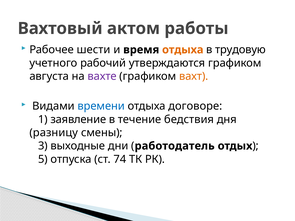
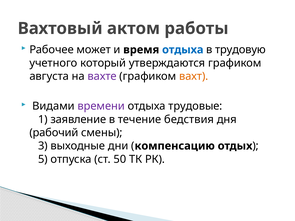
шести: шести -> может
отдыха at (183, 50) colour: orange -> blue
рабочий: рабочий -> который
времени colour: blue -> purple
договоре: договоре -> трудовые
разницу: разницу -> рабочий
работодатель: работодатель -> компенсацию
74: 74 -> 50
